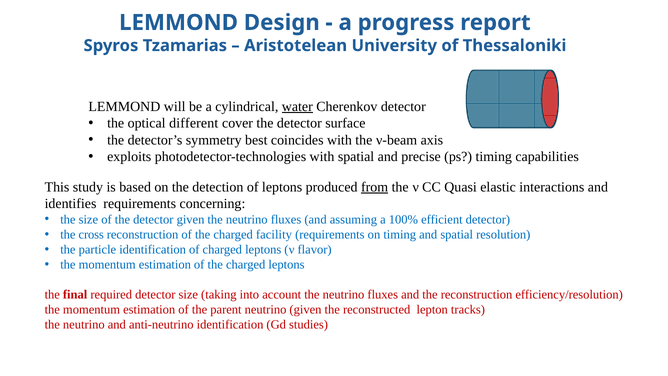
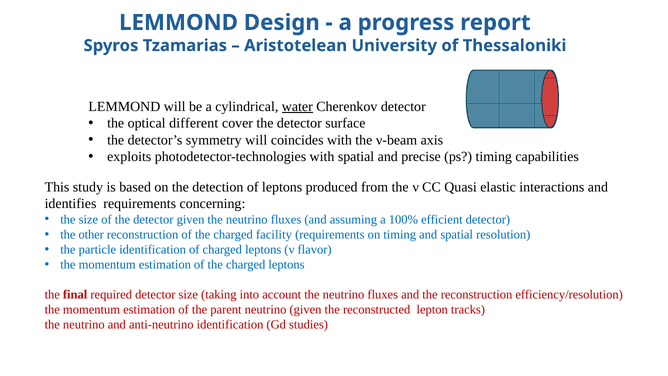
symmetry best: best -> will
from underline: present -> none
cross: cross -> other
